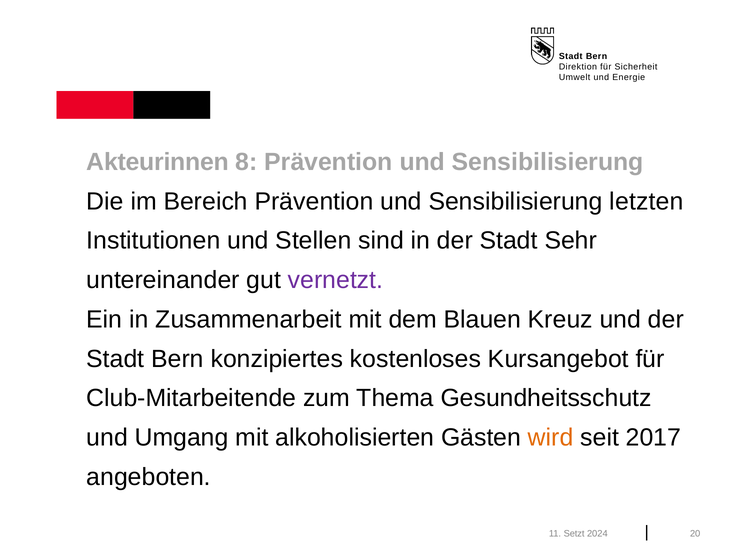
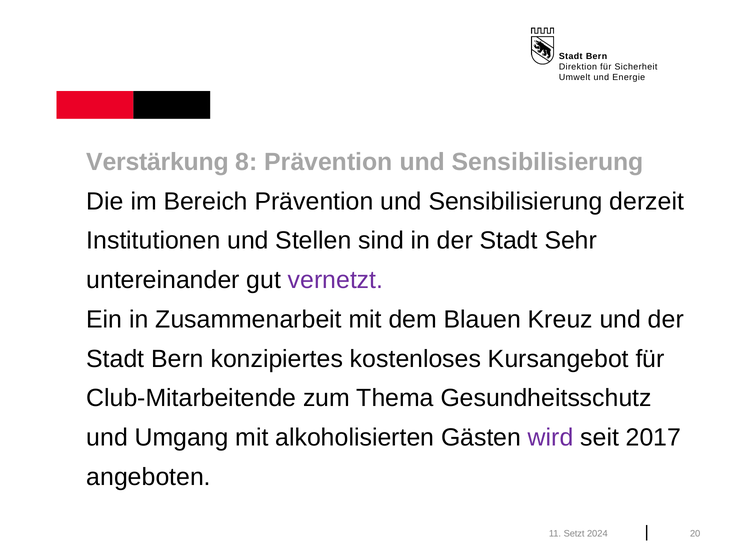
Akteurinnen: Akteurinnen -> Verstärkung
letzten: letzten -> derzeit
wird colour: orange -> purple
